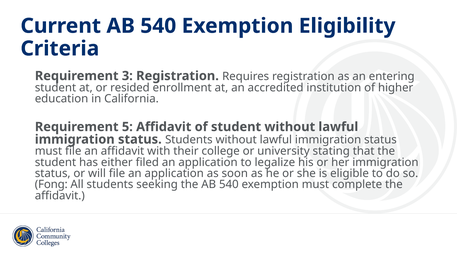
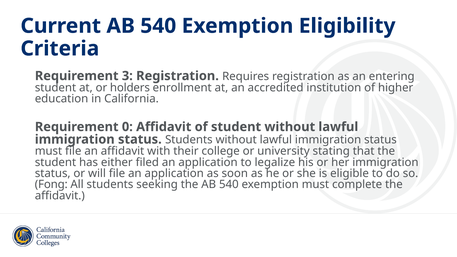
resided: resided -> holders
5: 5 -> 0
